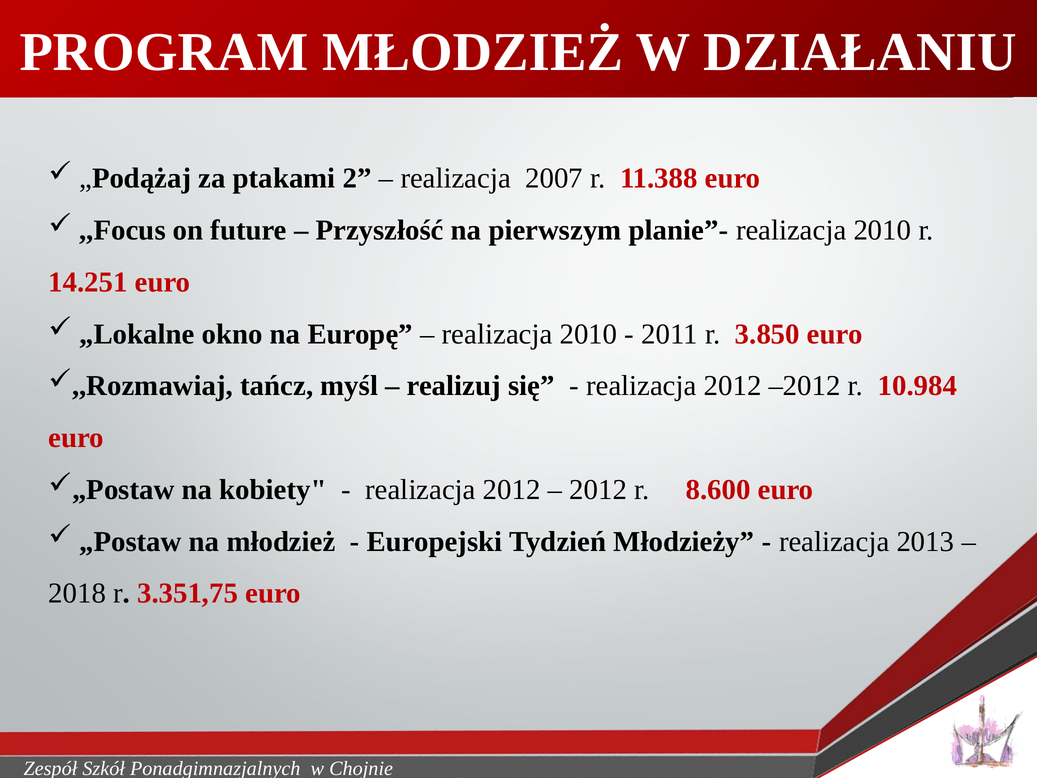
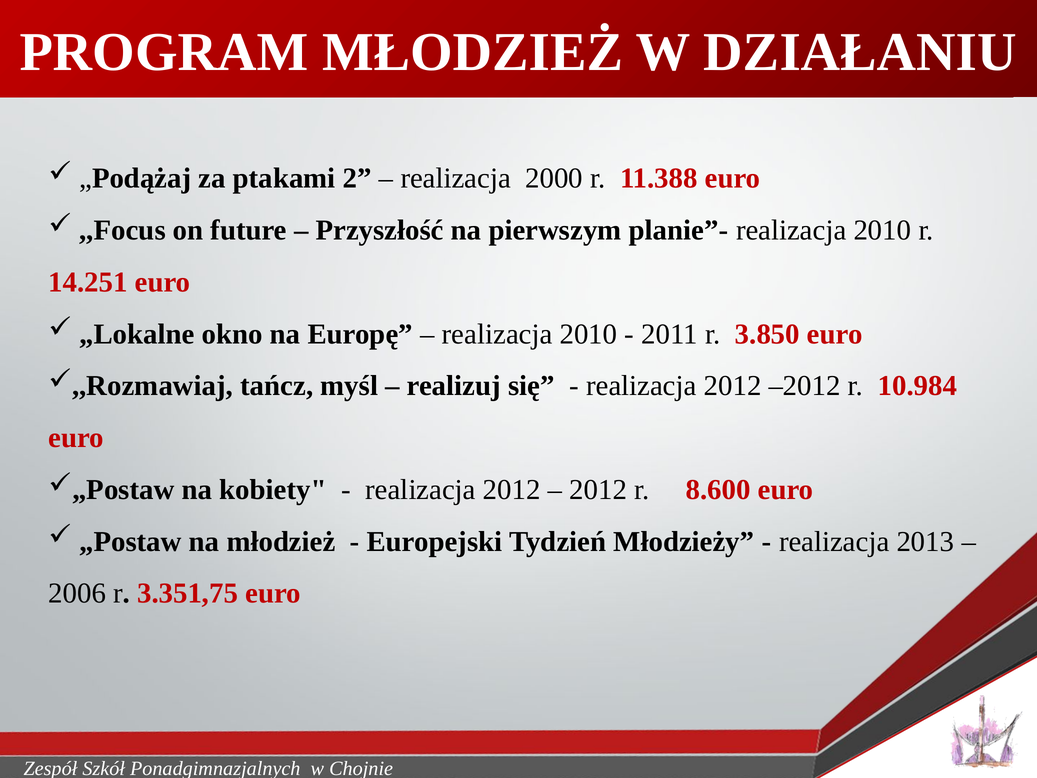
2007: 2007 -> 2000
2018: 2018 -> 2006
